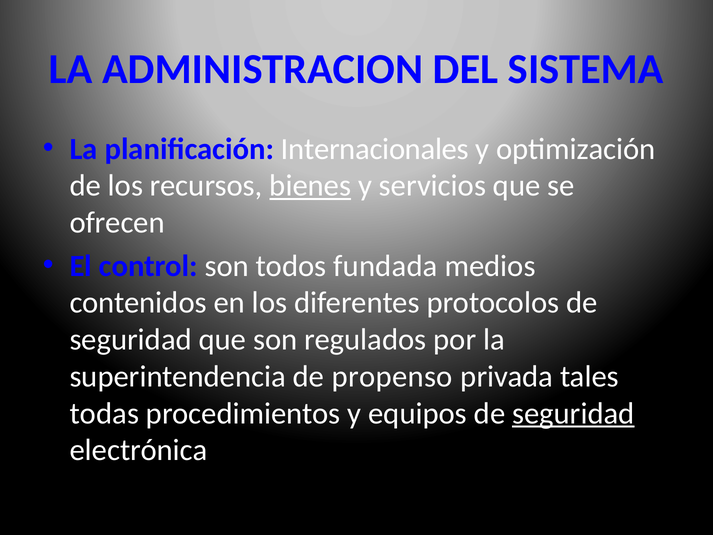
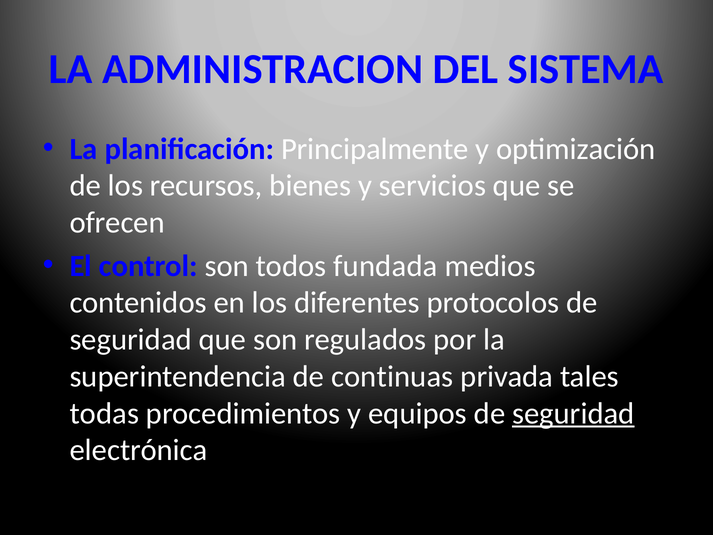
Internacionales: Internacionales -> Principalmente
bienes underline: present -> none
propenso: propenso -> continuas
